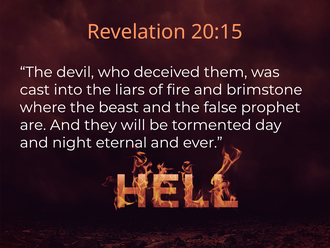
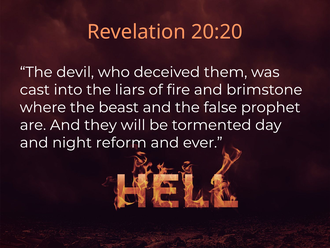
20:15: 20:15 -> 20:20
eternal: eternal -> reform
